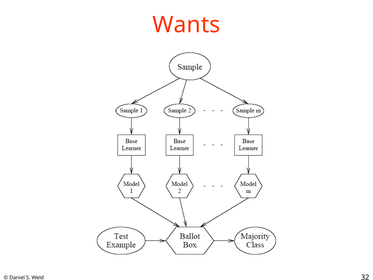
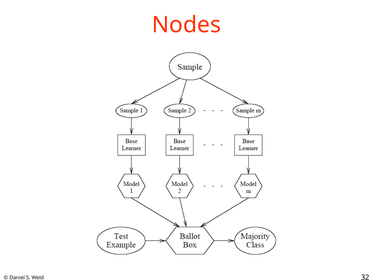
Wants: Wants -> Nodes
